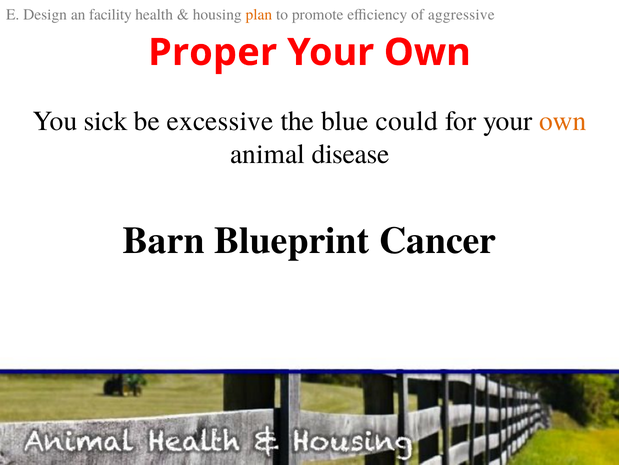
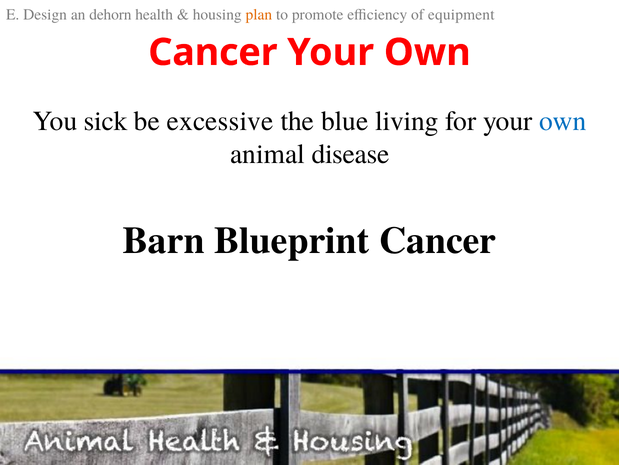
facility: facility -> dehorn
aggressive: aggressive -> equipment
Proper at (213, 52): Proper -> Cancer
could: could -> living
own at (563, 121) colour: orange -> blue
